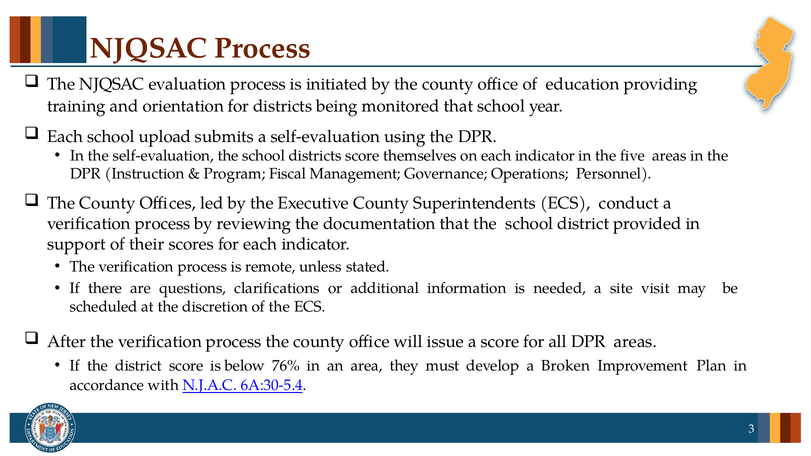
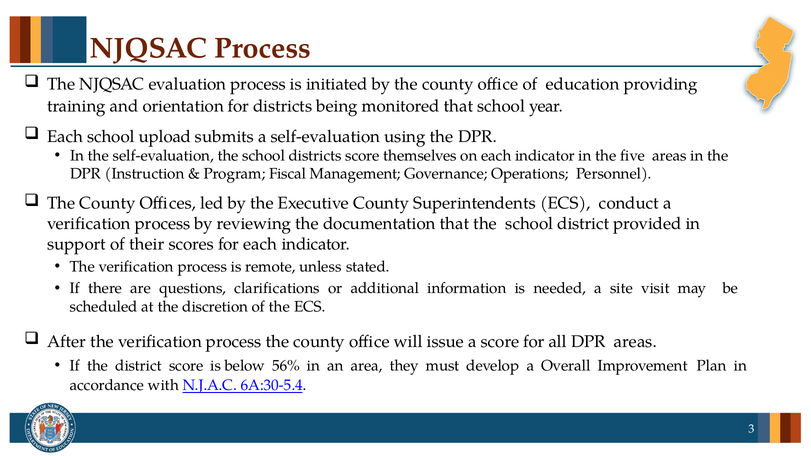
76%: 76% -> 56%
Broken: Broken -> Overall
